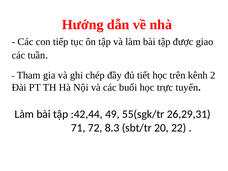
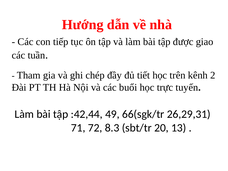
55(sgk/tr: 55(sgk/tr -> 66(sgk/tr
22: 22 -> 13
